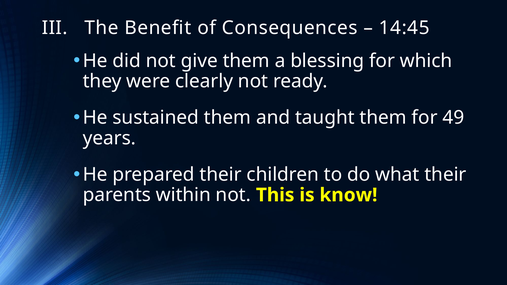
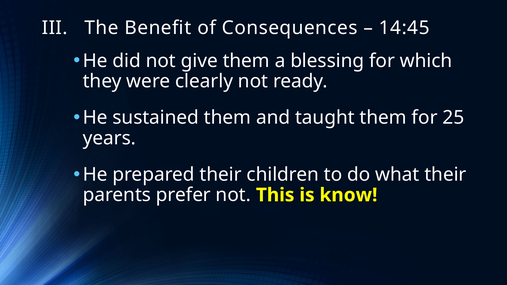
49: 49 -> 25
within: within -> prefer
